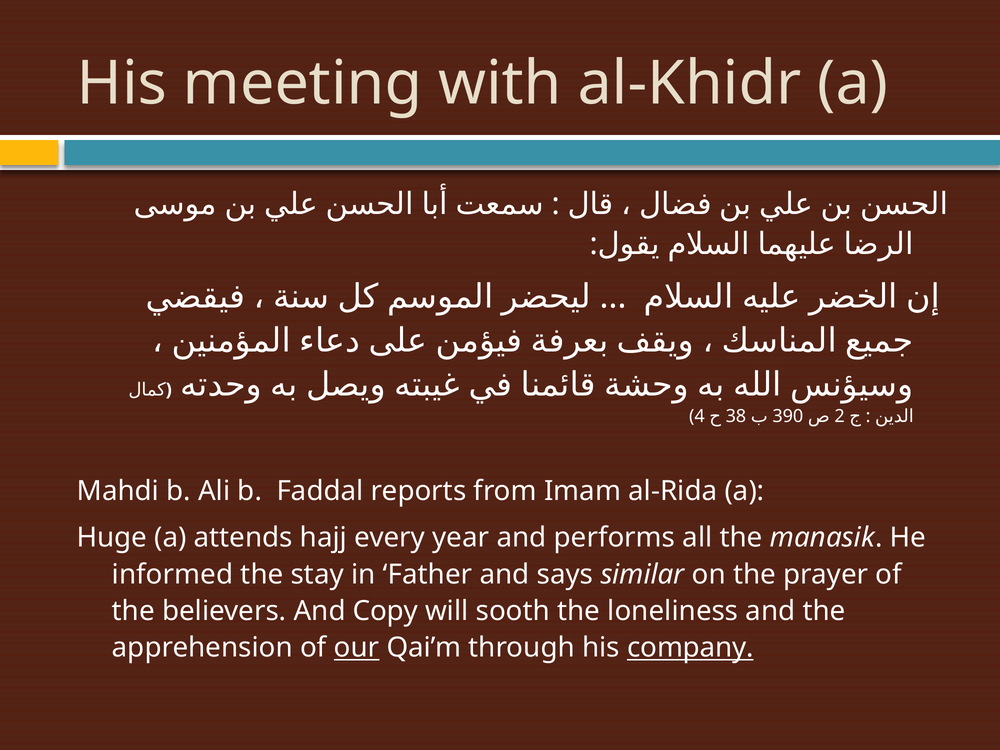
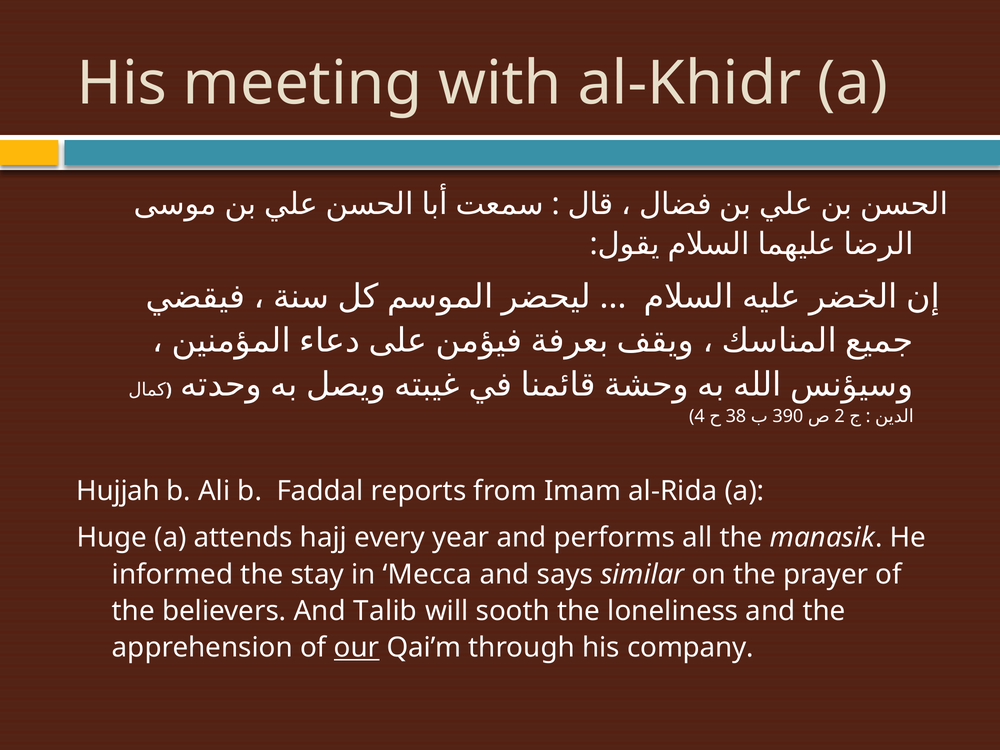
Mahdi: Mahdi -> Hujjah
Father: Father -> Mecca
Copy: Copy -> Talib
company underline: present -> none
